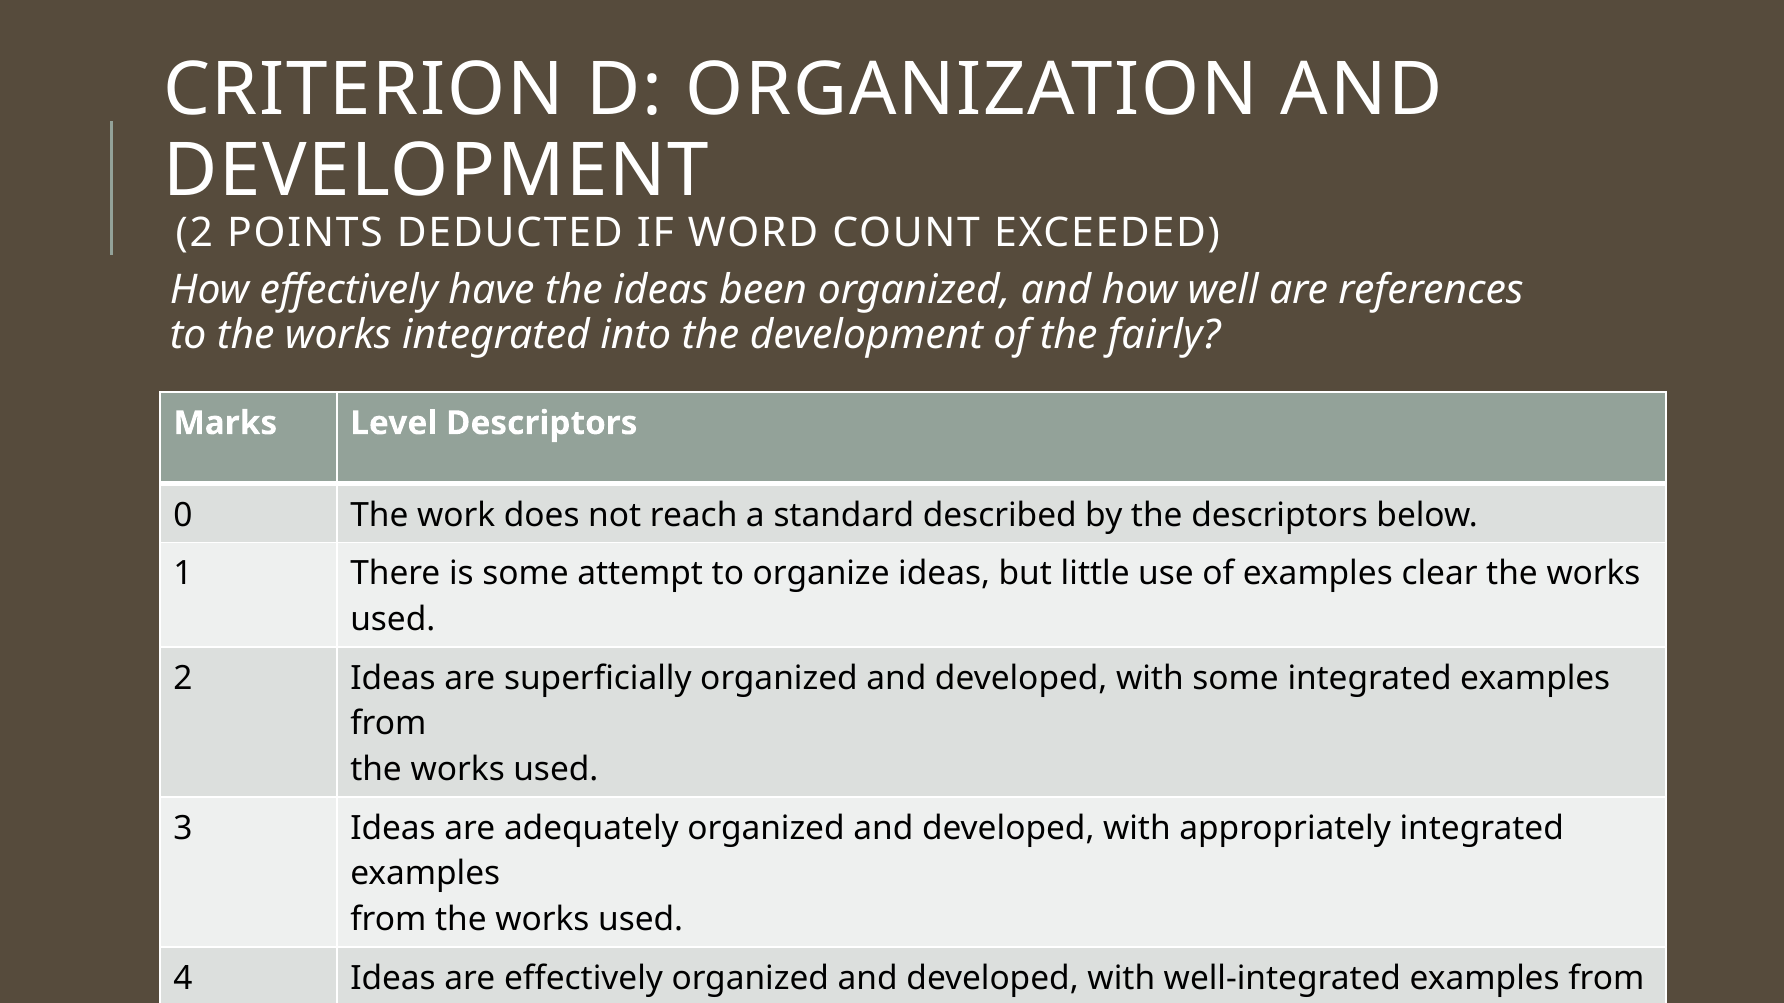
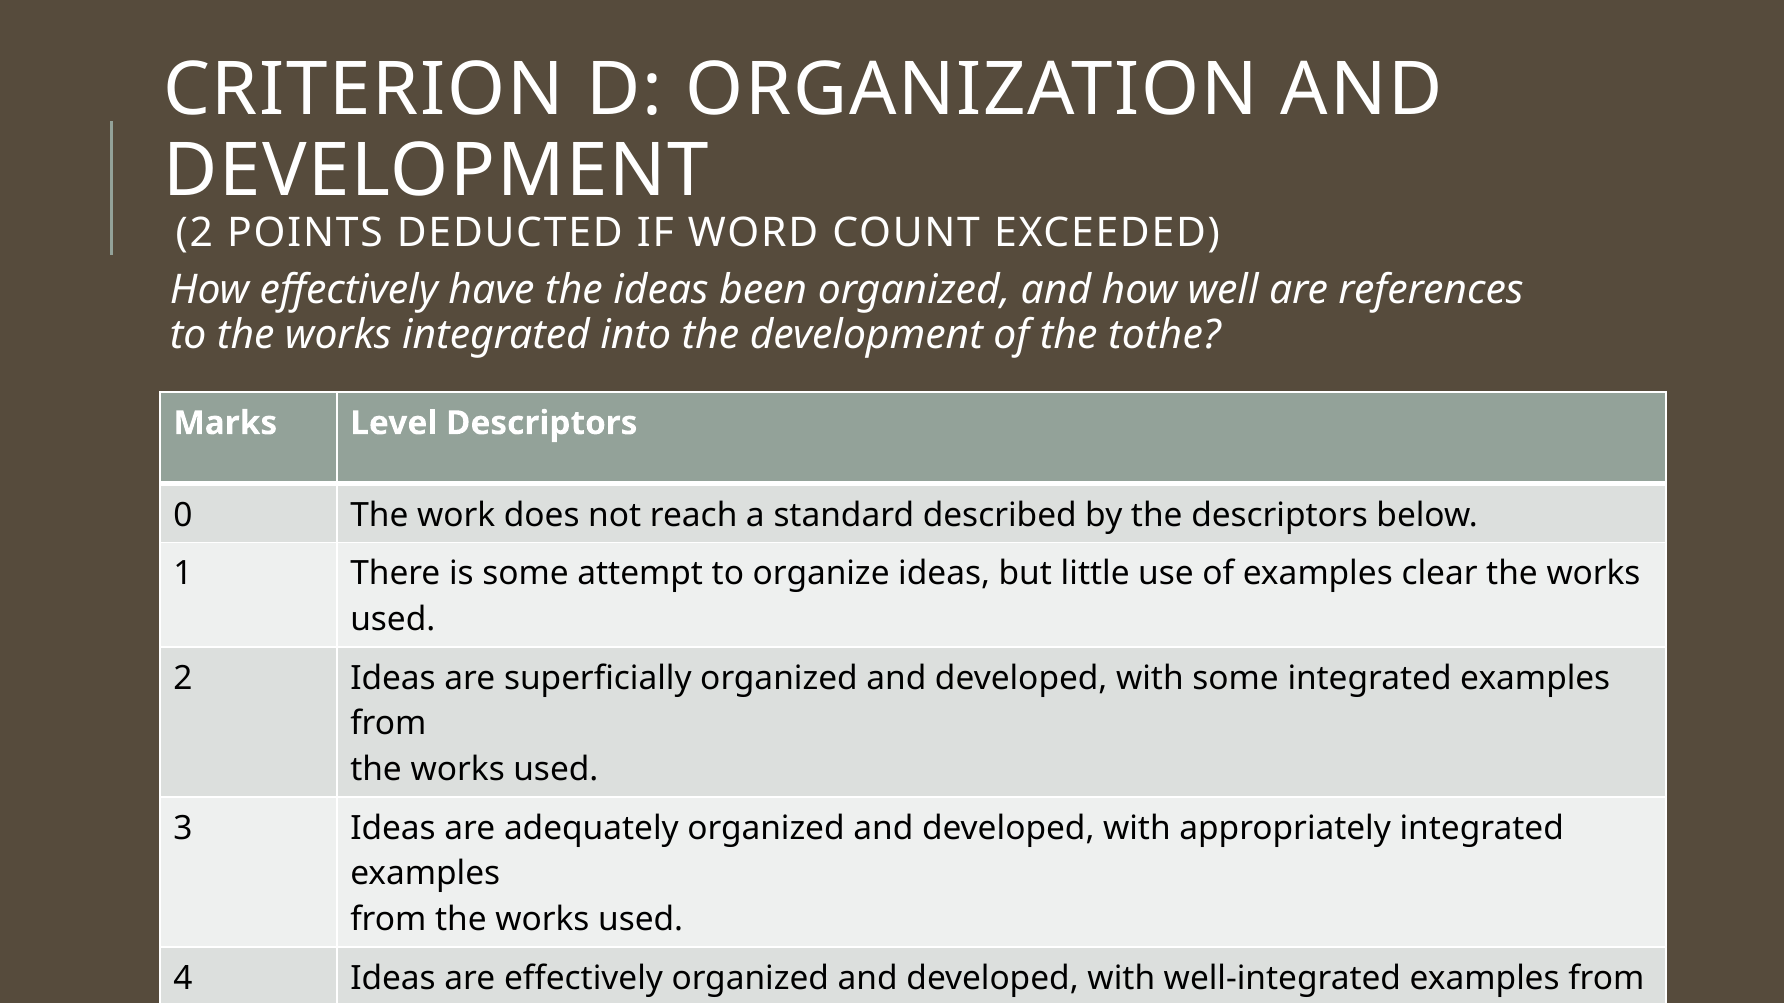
fairly: fairly -> tothe
